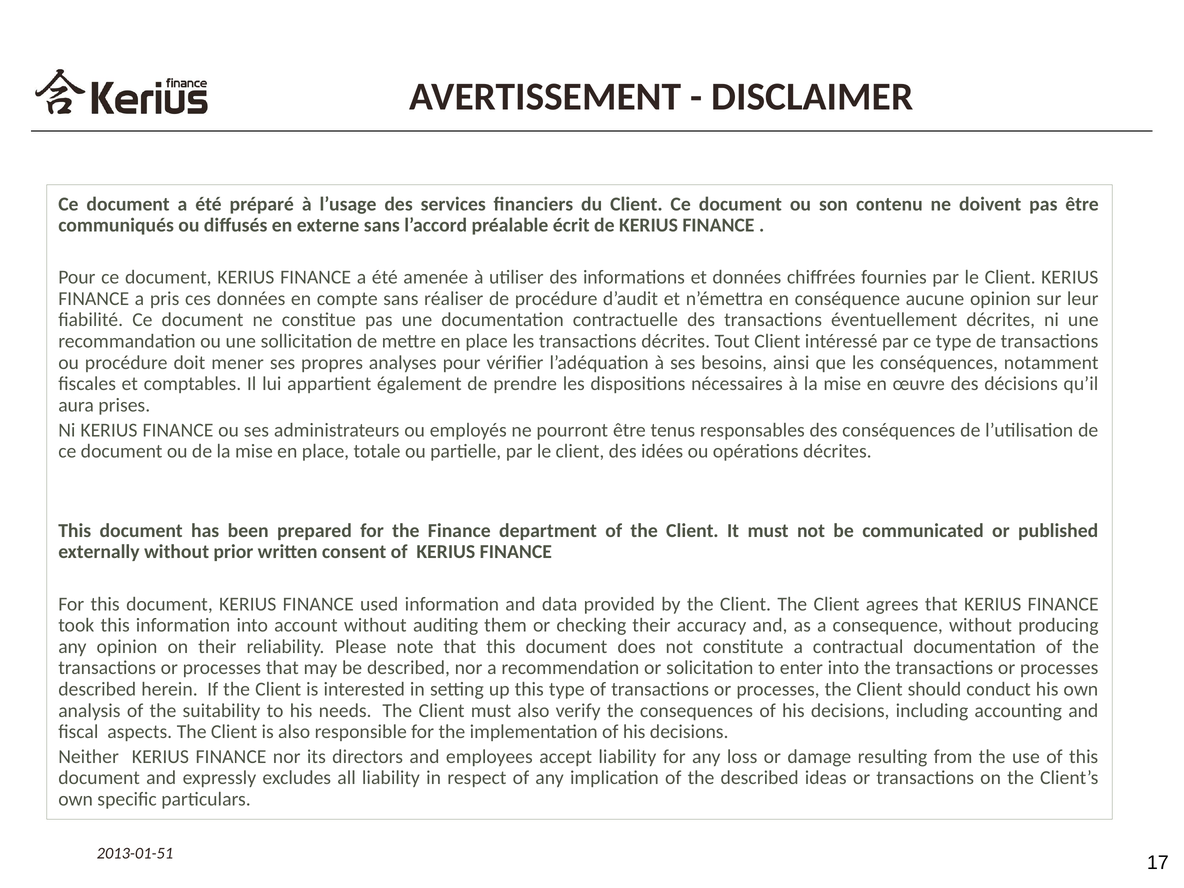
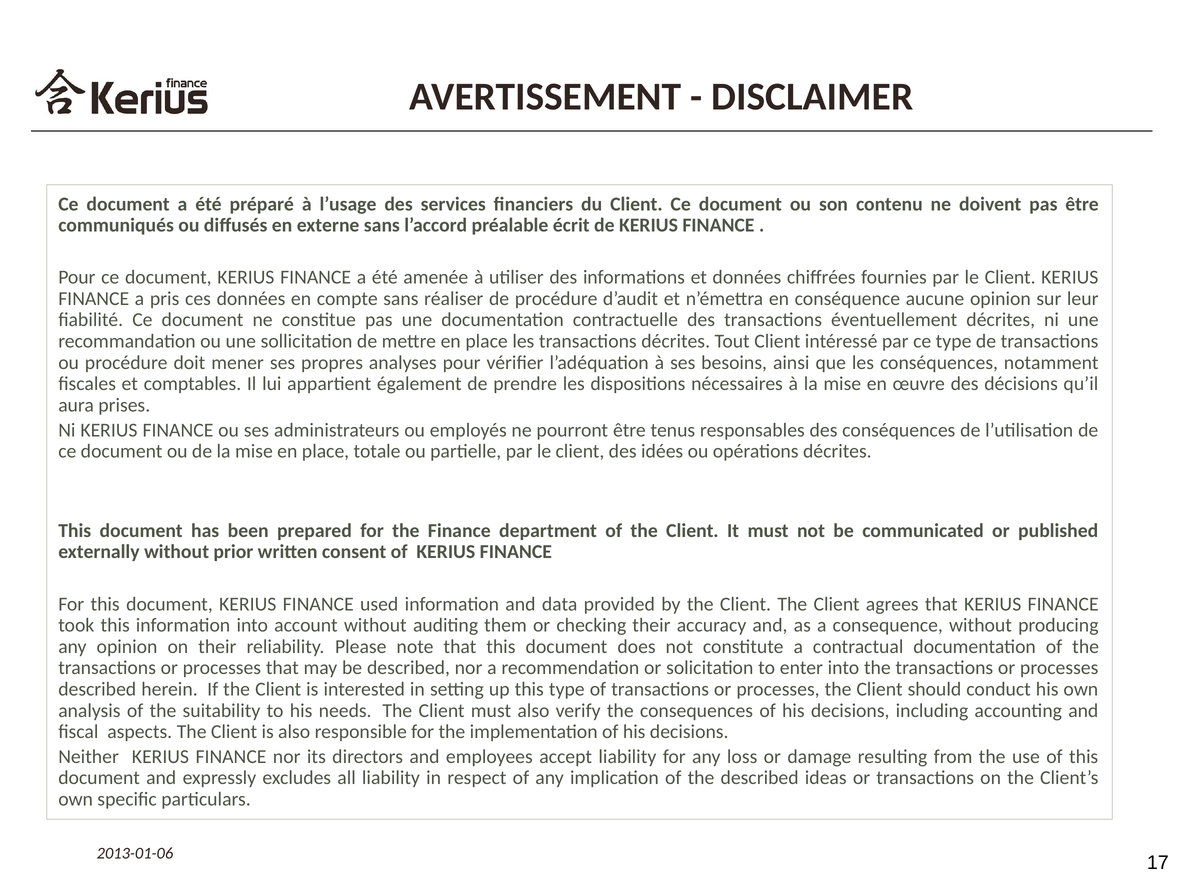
2013-01-51: 2013-01-51 -> 2013-01-06
